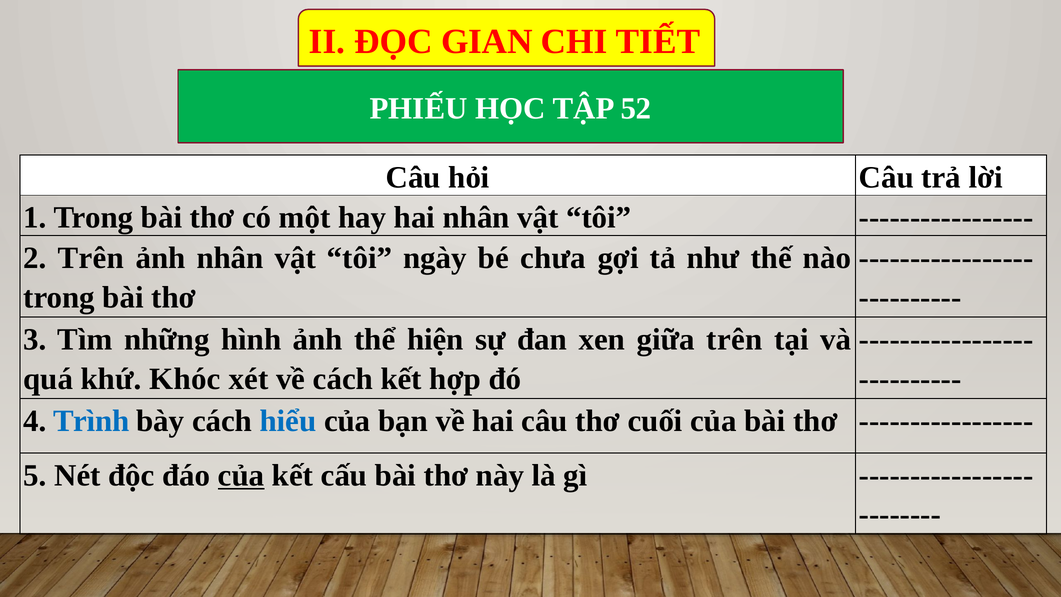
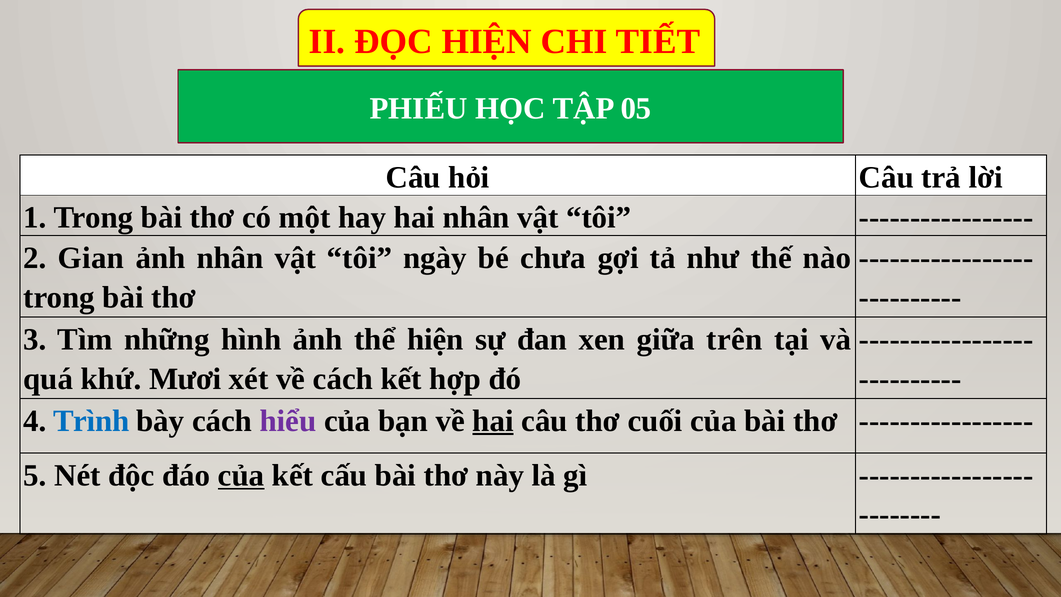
ĐỌC GIAN: GIAN -> HIỆN
52: 52 -> 05
2 Trên: Trên -> Gian
Khóc: Khóc -> Mươi
hiểu colour: blue -> purple
hai at (493, 421) underline: none -> present
